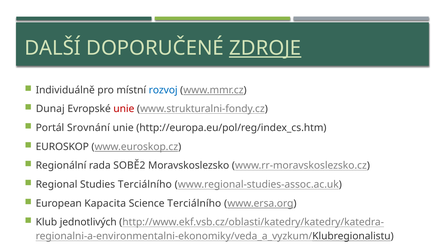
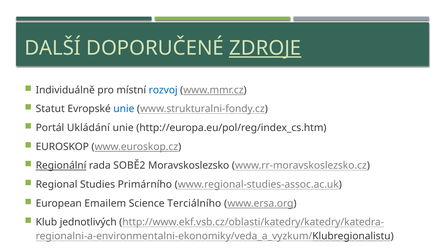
Dunaj: Dunaj -> Statut
unie at (124, 109) colour: red -> blue
Srovnání: Srovnání -> Ukládání
Regionální underline: none -> present
Studies Terciálního: Terciálního -> Primárního
Kapacita: Kapacita -> Emailem
